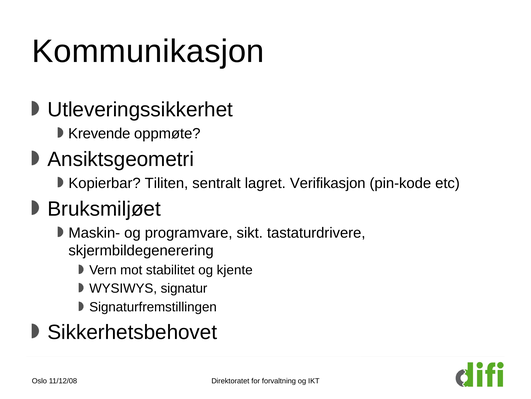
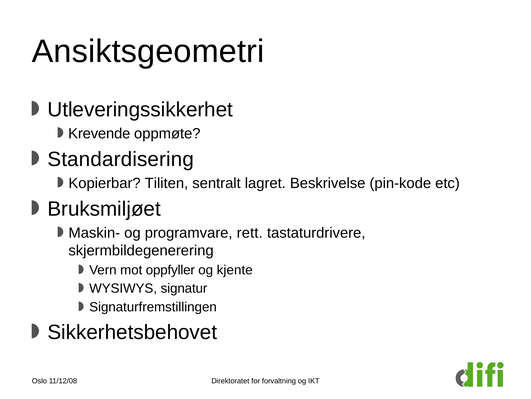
Kommunikasjon: Kommunikasjon -> Ansiktsgeometri
Ansiktsgeometri: Ansiktsgeometri -> Standardisering
Verifikasjon: Verifikasjon -> Beskrivelse
sikt: sikt -> rett
stabilitet: stabilitet -> oppfyller
